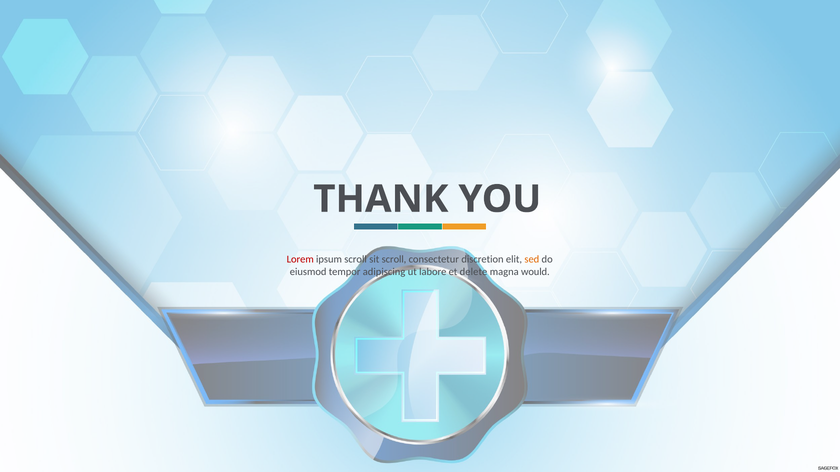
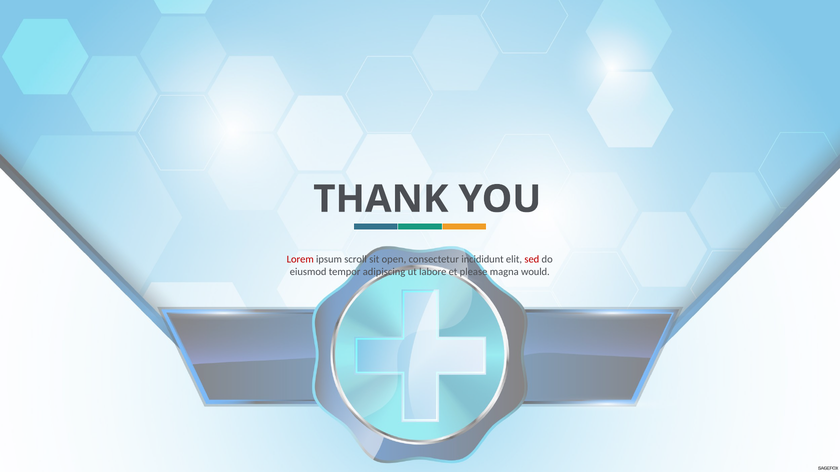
sit scroll: scroll -> open
discretion: discretion -> incididunt
sed colour: orange -> red
delete: delete -> please
